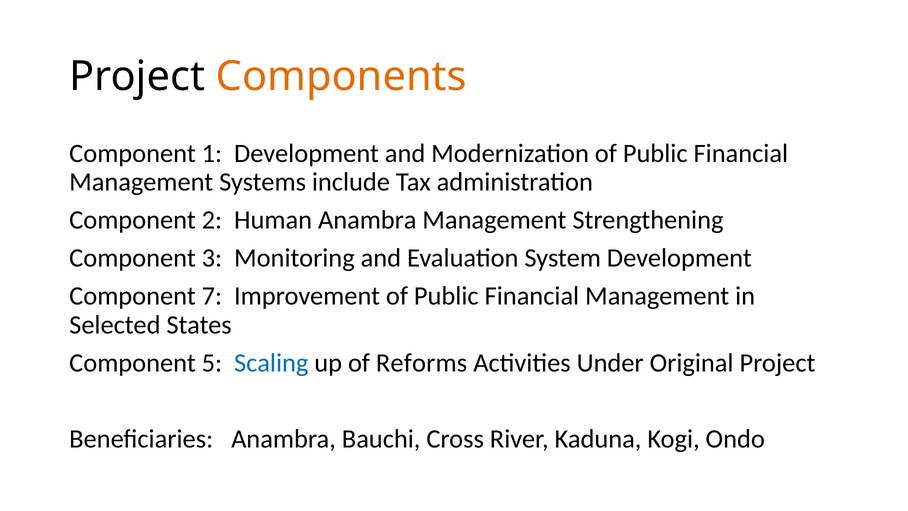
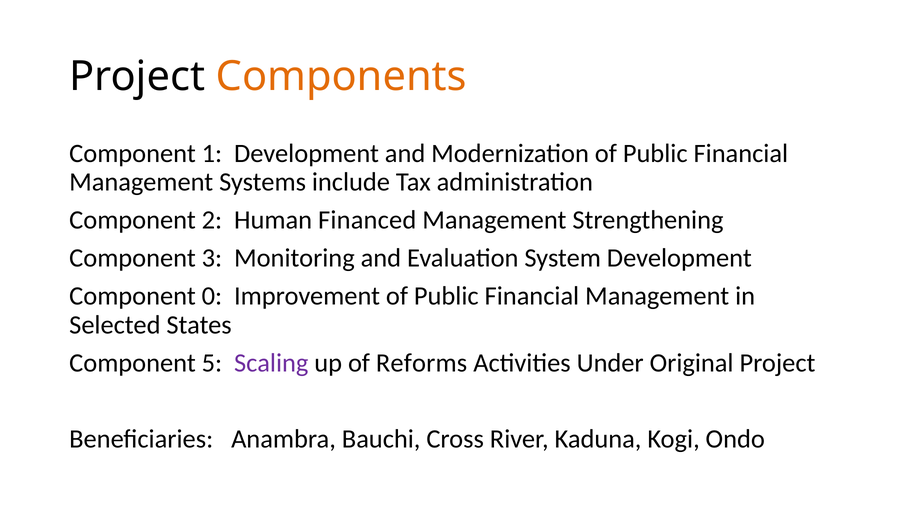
Human Anambra: Anambra -> Financed
7: 7 -> 0
Scaling colour: blue -> purple
